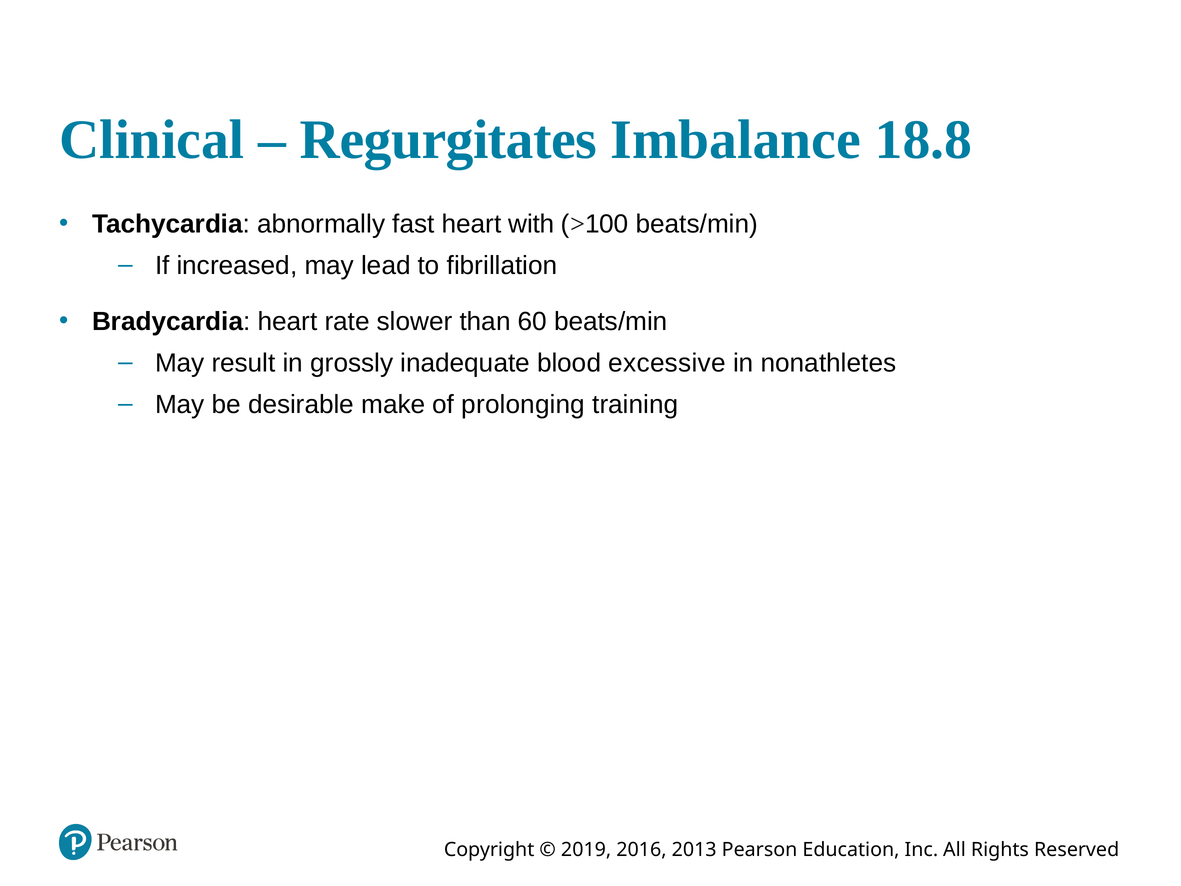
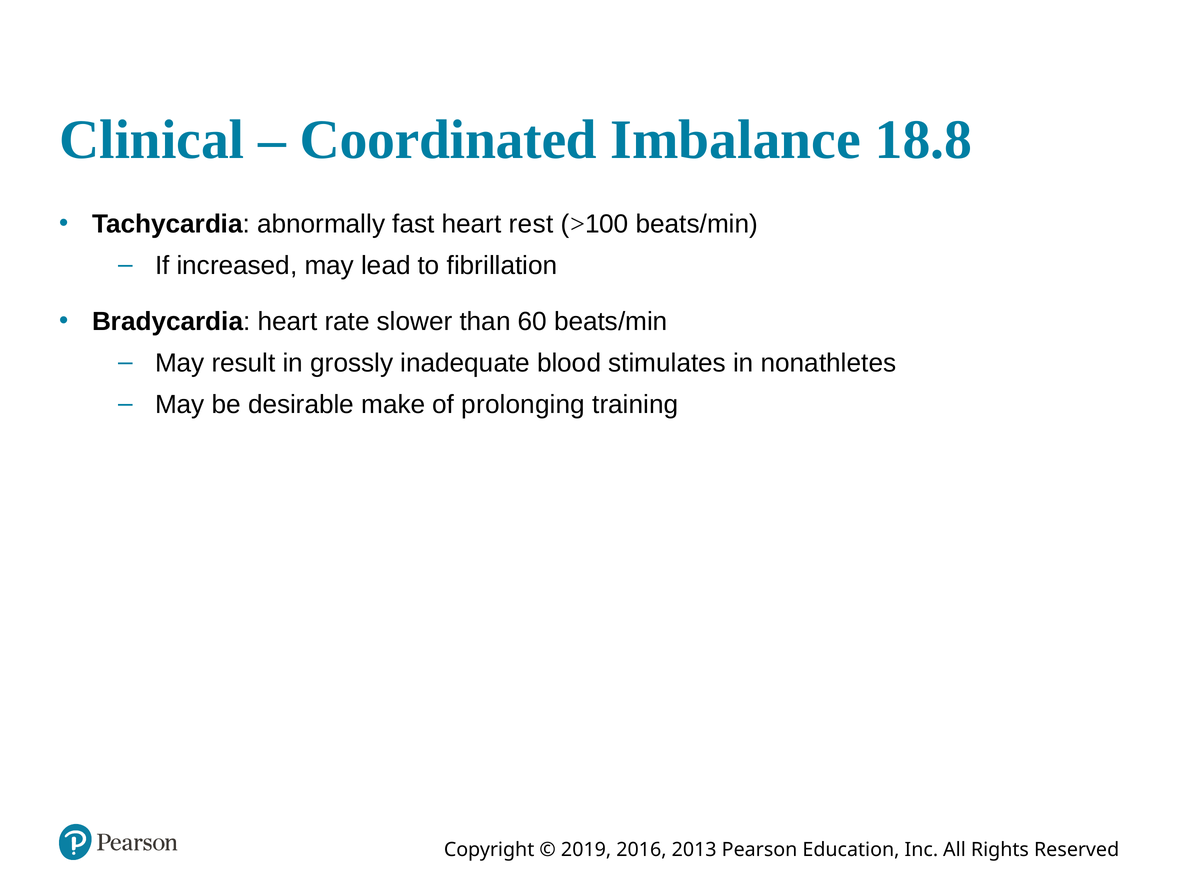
Regurgitates: Regurgitates -> Coordinated
with: with -> rest
excessive: excessive -> stimulates
